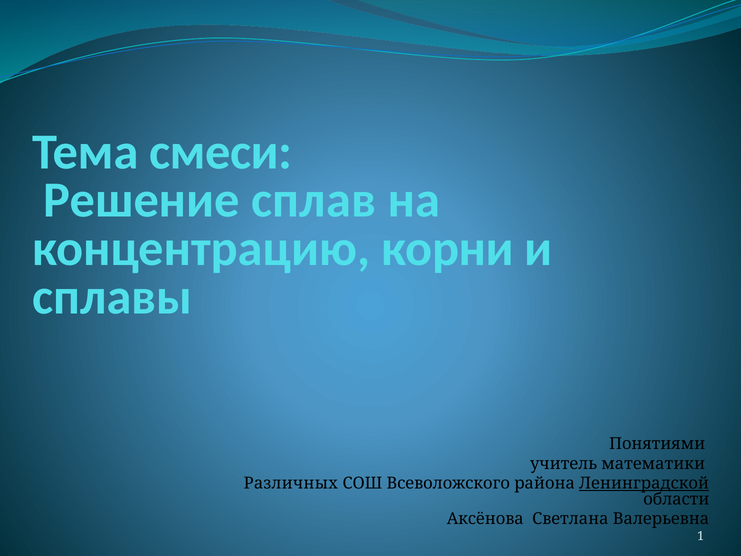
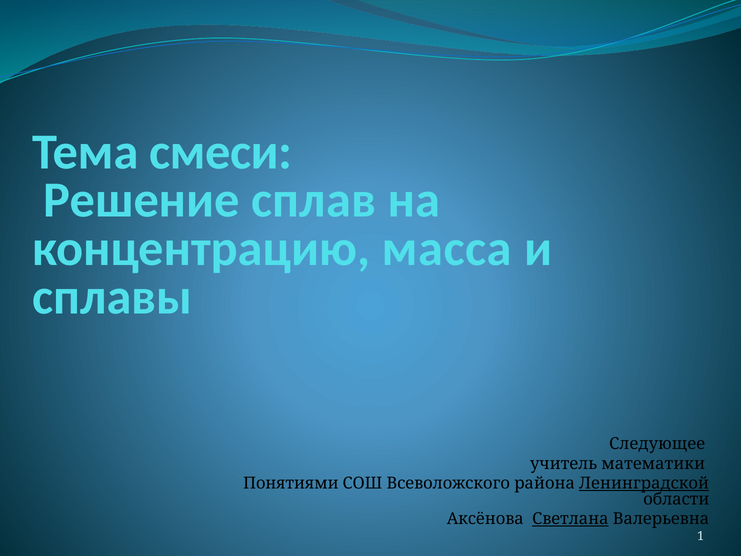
корни: корни -> масса
Понятиями: Понятиями -> Следующее
Различных: Различных -> Понятиями
Светлана underline: none -> present
